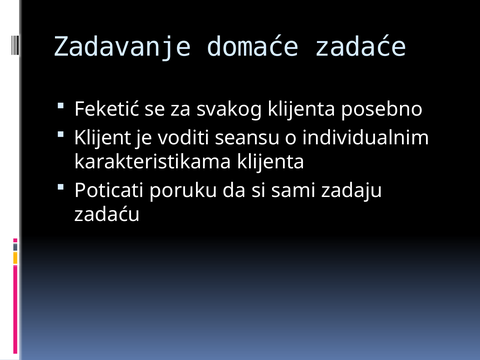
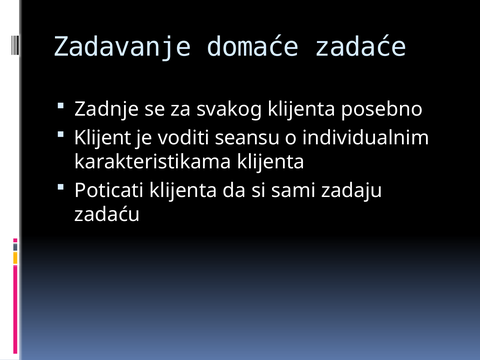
Feketić: Feketić -> Zadnje
Poticati poruku: poruku -> klijenta
